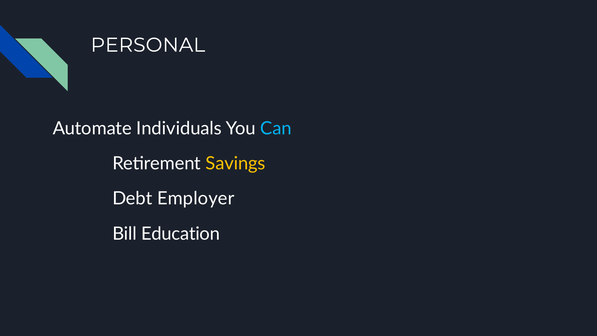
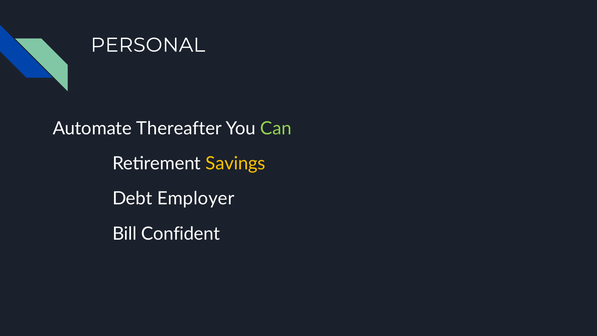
Individuals: Individuals -> Thereafter
Can colour: light blue -> light green
Education: Education -> Confident
